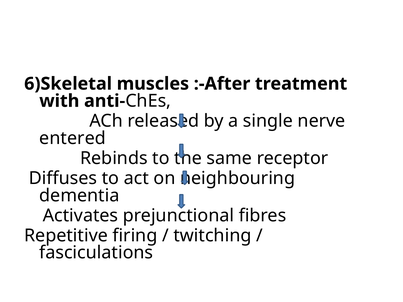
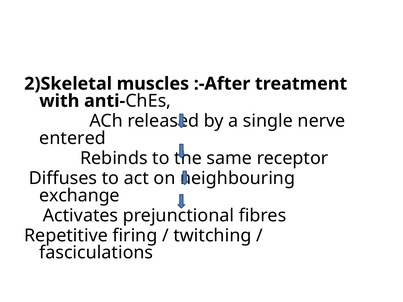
6)Skeletal: 6)Skeletal -> 2)Skeletal
dementia: dementia -> exchange
